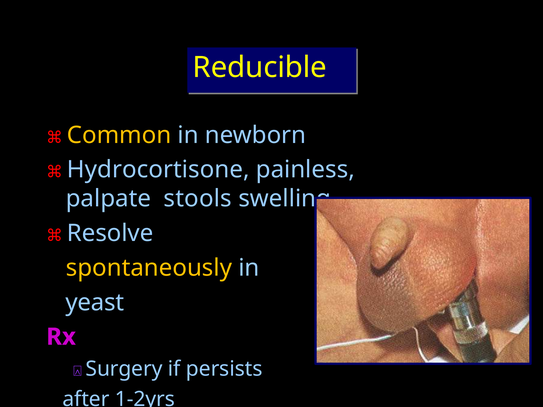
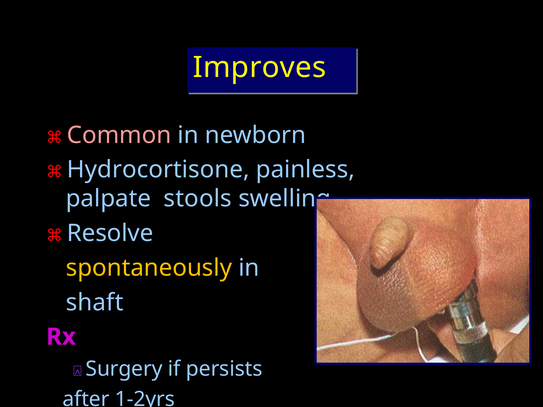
Reducible: Reducible -> Improves
Common colour: yellow -> pink
yeast: yeast -> shaft
